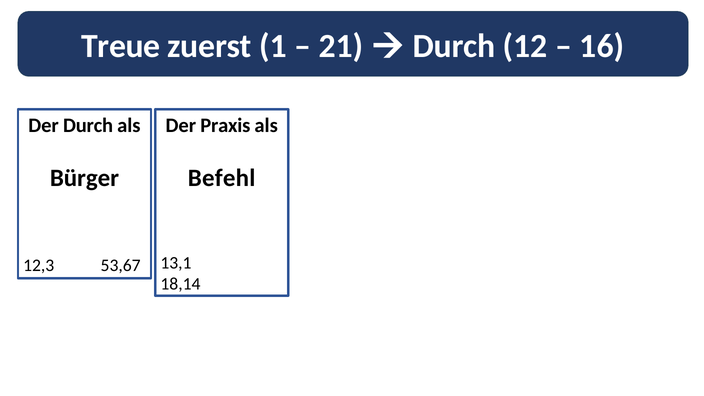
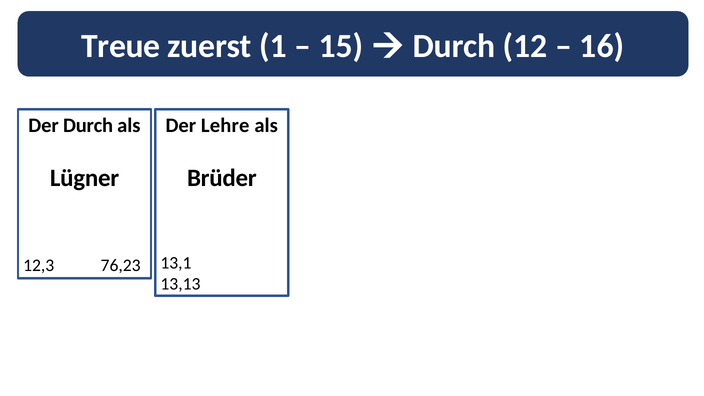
21: 21 -> 15
Praxis: Praxis -> Lehre
Bürger: Bürger -> Lügner
Befehl: Befehl -> Brüder
53,67: 53,67 -> 76,23
18,14: 18,14 -> 13,13
